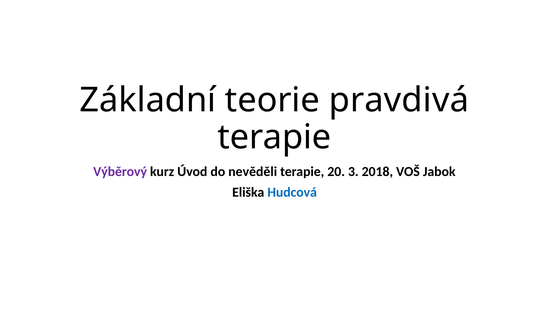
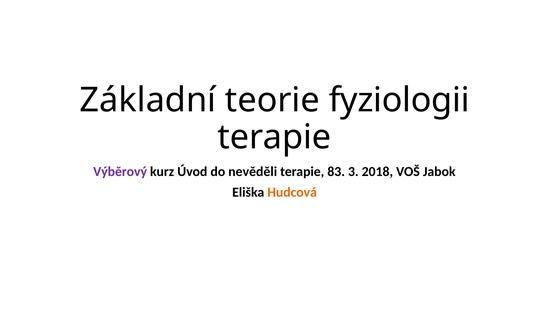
pravdivá: pravdivá -> fyziologii
20: 20 -> 83
Hudcová colour: blue -> orange
